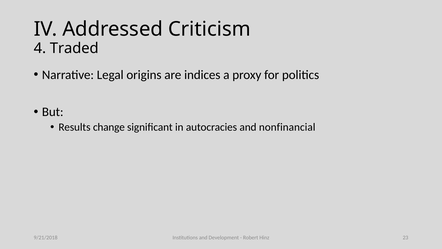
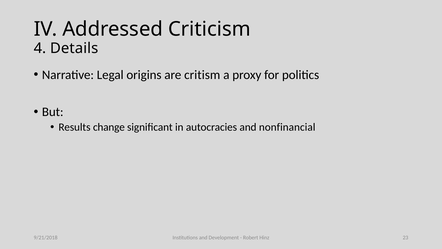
Traded: Traded -> Details
indices: indices -> critism
